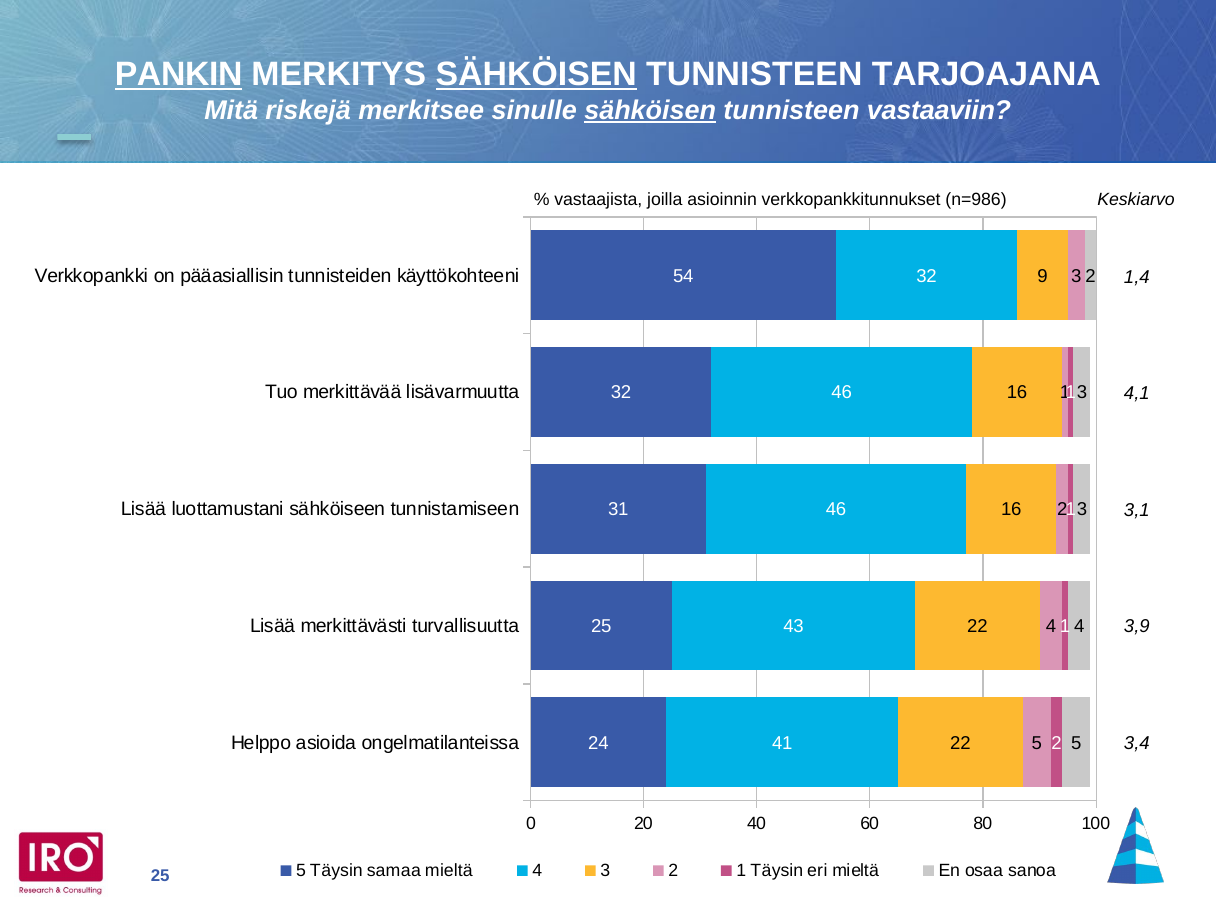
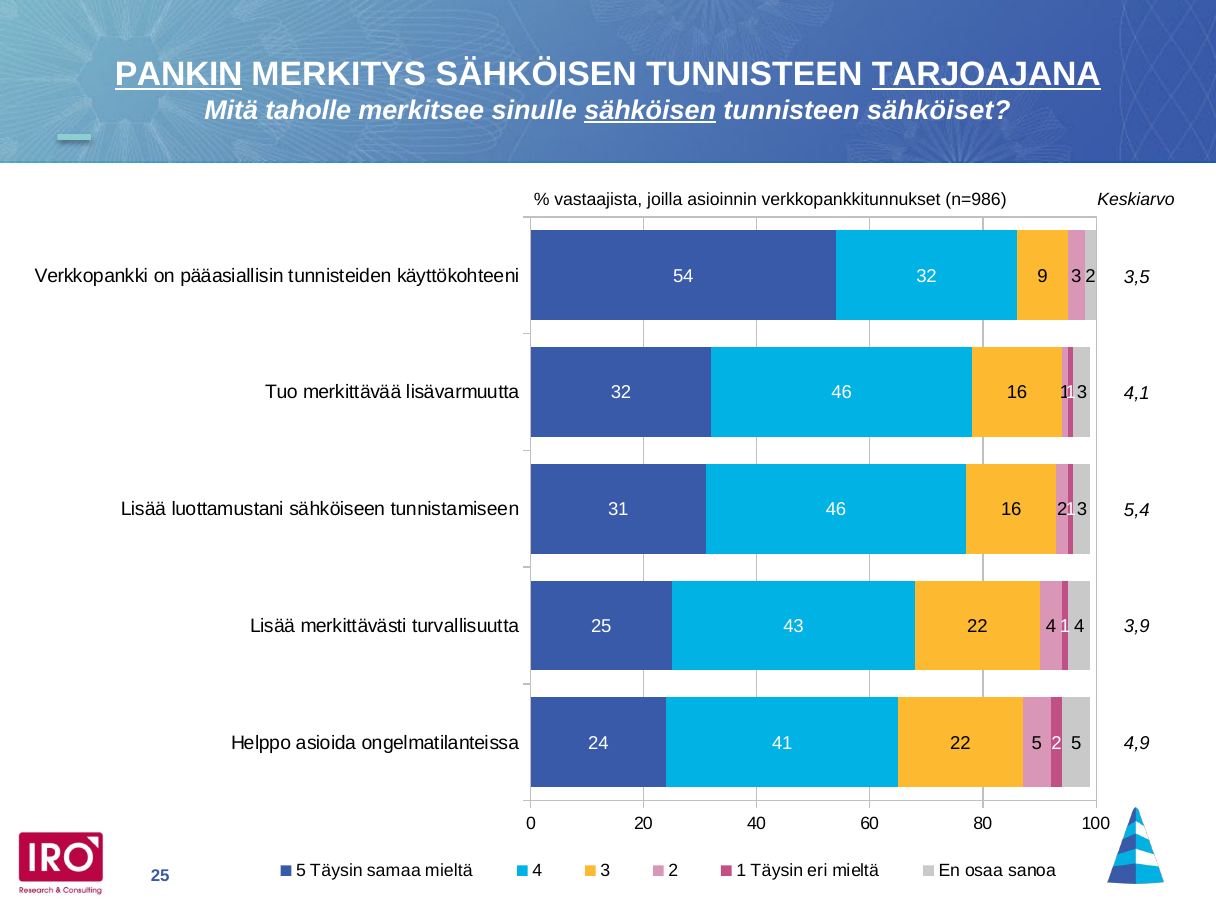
SÄHKÖISEN at (536, 75) underline: present -> none
TARJOAJANA underline: none -> present
riskejä: riskejä -> taholle
vastaaviin: vastaaviin -> sähköiset
1,4: 1,4 -> 3,5
3,1: 3,1 -> 5,4
3,4: 3,4 -> 4,9
